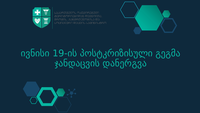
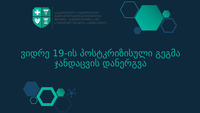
ივნისი: ივნისი -> ვიდრე
